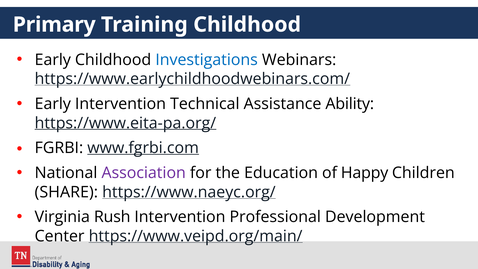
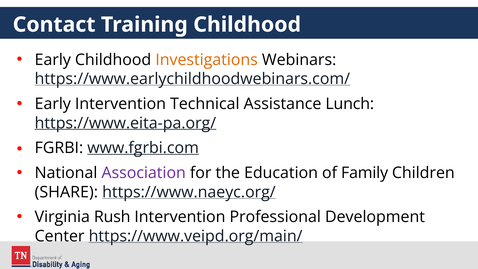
Primary: Primary -> Contact
Investigations colour: blue -> orange
Ability: Ability -> Lunch
Happy: Happy -> Family
